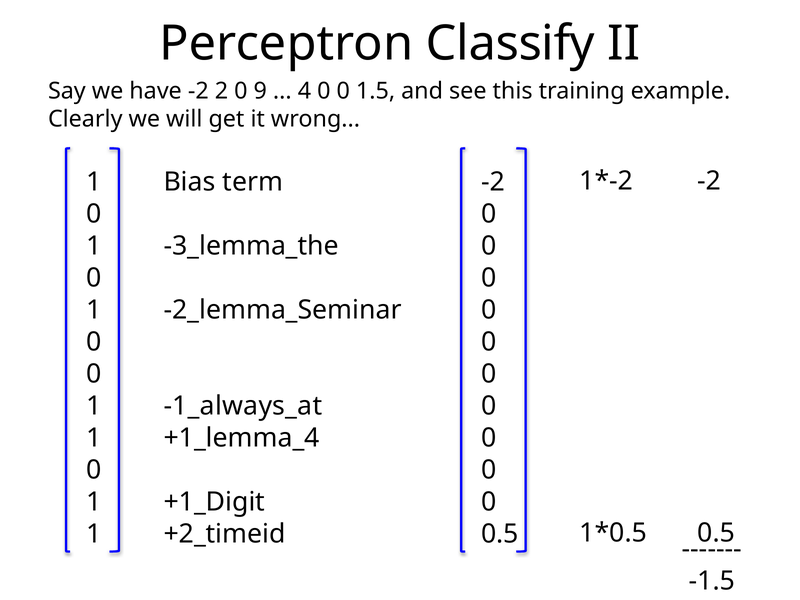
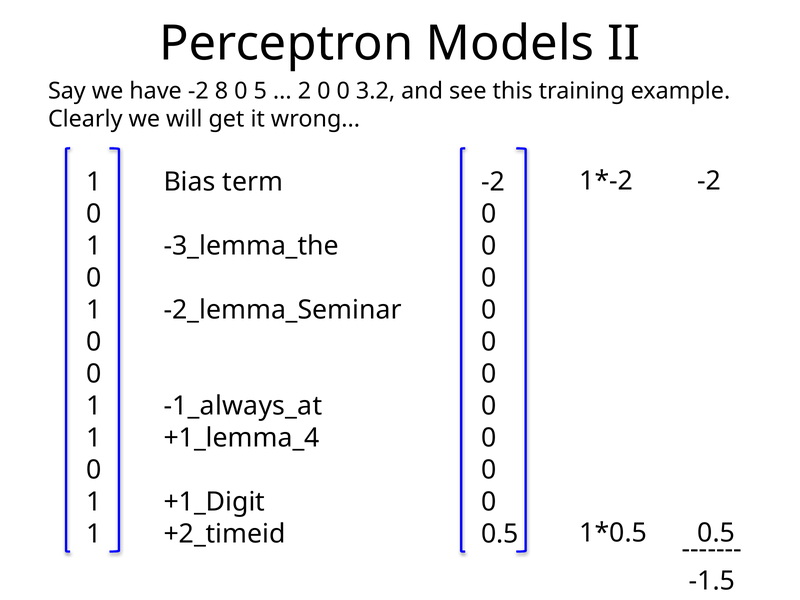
Classify: Classify -> Models
2: 2 -> 8
9: 9 -> 5
4: 4 -> 2
1.5: 1.5 -> 3.2
